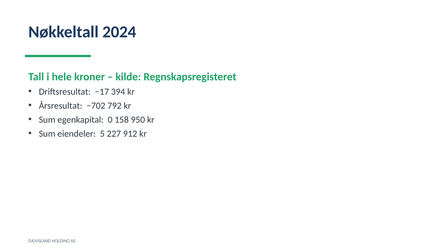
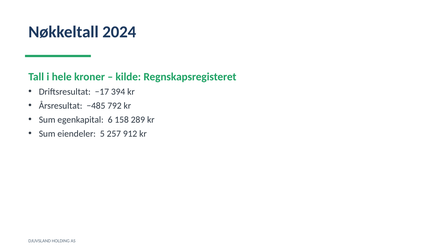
−702: −702 -> −485
0: 0 -> 6
950: 950 -> 289
227: 227 -> 257
